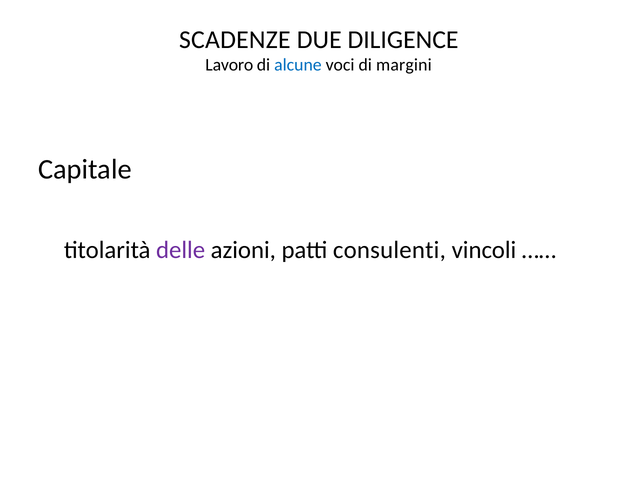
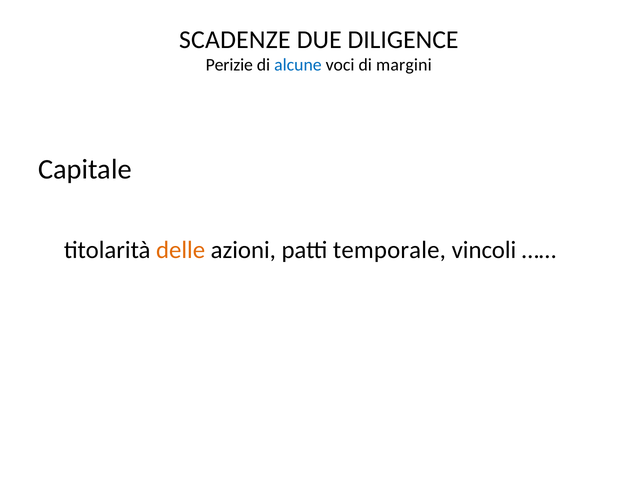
Lavoro: Lavoro -> Perizie
delle colour: purple -> orange
consulenti: consulenti -> temporale
